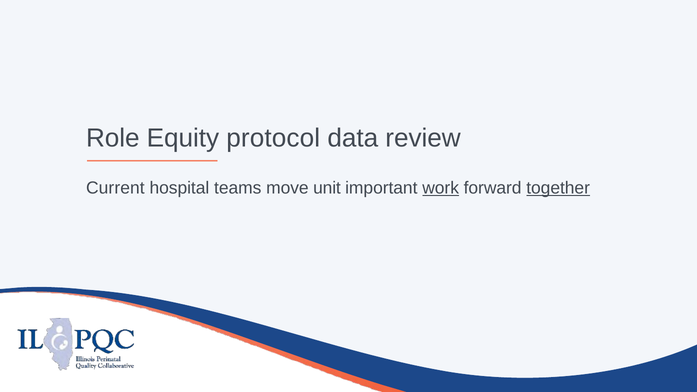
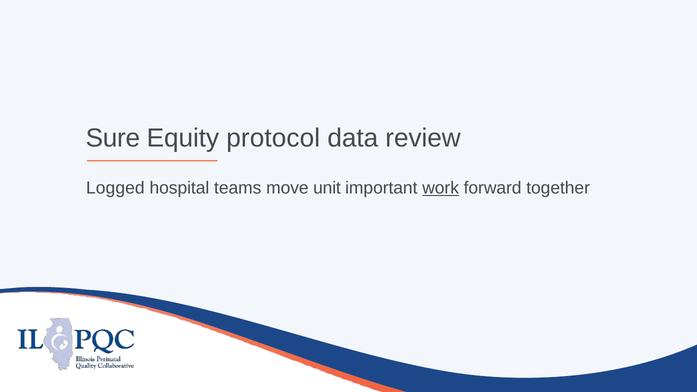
Role: Role -> Sure
Current: Current -> Logged
together underline: present -> none
